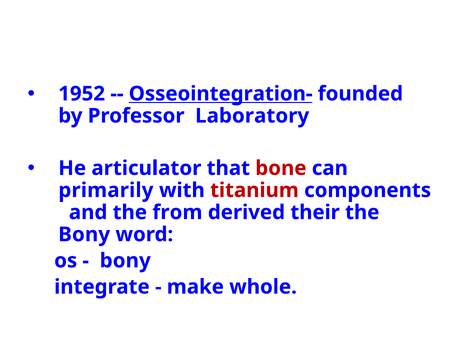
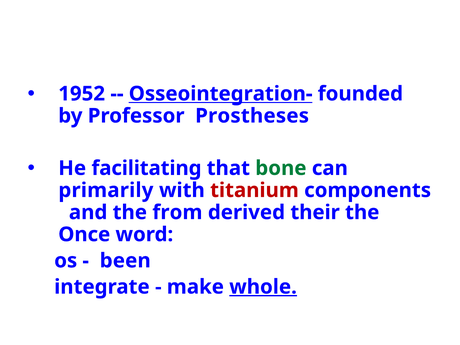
Laboratory: Laboratory -> Prostheses
articulator: articulator -> facilitating
bone colour: red -> green
Bony at (84, 234): Bony -> Once
bony at (125, 261): bony -> been
whole underline: none -> present
